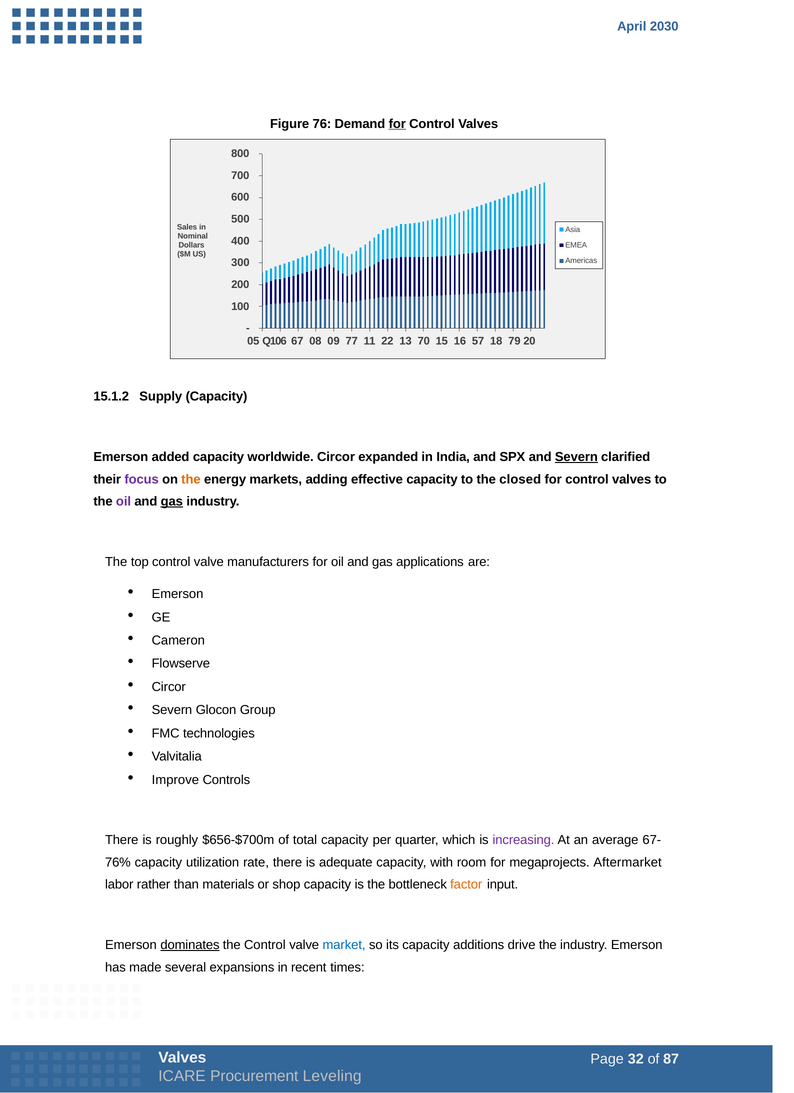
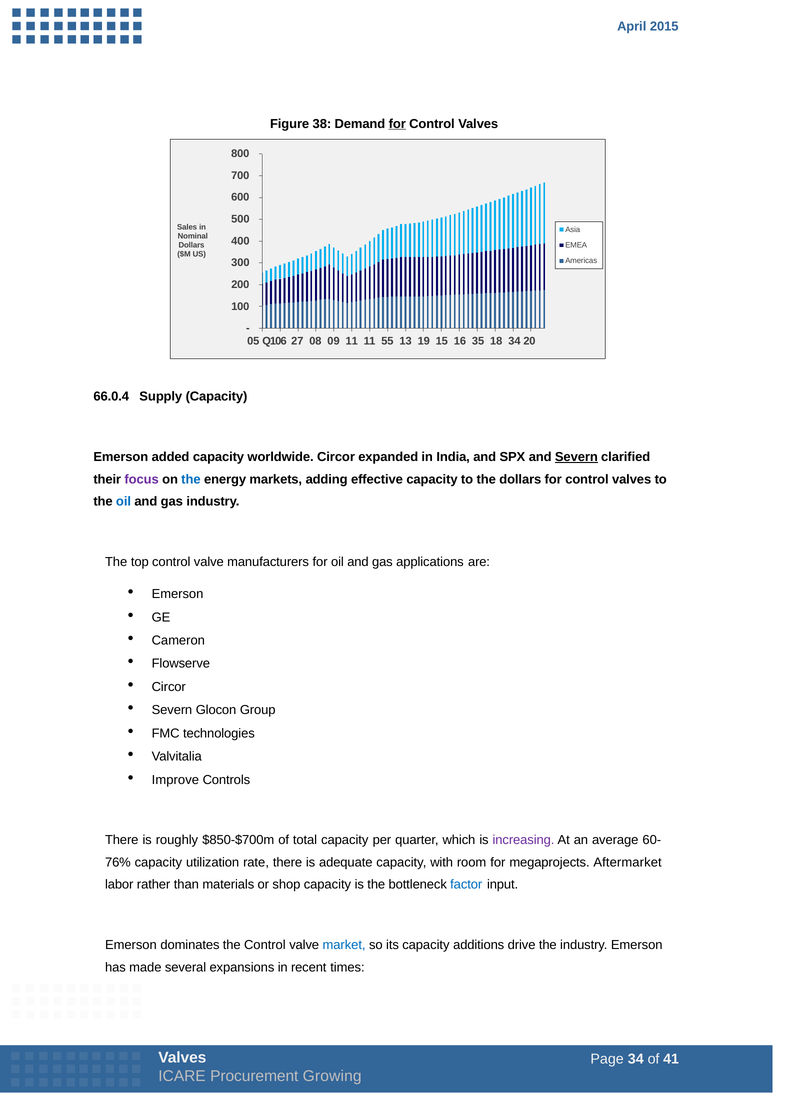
2030: 2030 -> 2015
76: 76 -> 38
67: 67 -> 27
09 77: 77 -> 11
22: 22 -> 55
70: 70 -> 19
57: 57 -> 35
18 79: 79 -> 34
15.1.2: 15.1.2 -> 66.0.4
the at (191, 479) colour: orange -> blue
the closed: closed -> dollars
oil at (124, 501) colour: purple -> blue
gas at (172, 501) underline: present -> none
$656-$700m: $656-$700m -> $850-$700m
67-: 67- -> 60-
factor colour: orange -> blue
dominates underline: present -> none
Page 32: 32 -> 34
87: 87 -> 41
Leveling: Leveling -> Growing
